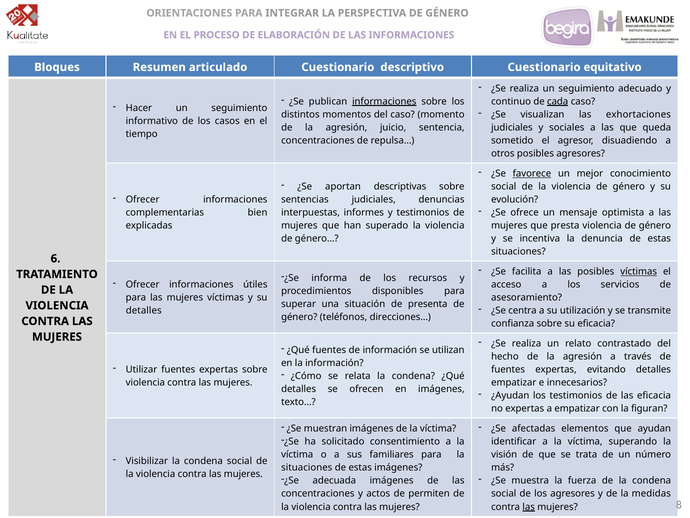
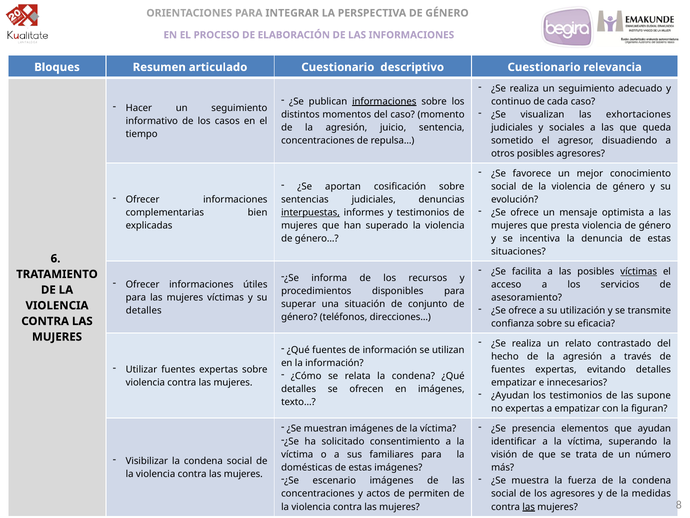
equitativo: equitativo -> relevancia
cada underline: present -> none
favorece underline: present -> none
descriptivas: descriptivas -> cosificación
interpuestas underline: none -> present
presenta: presenta -> conjunto
centra at (522, 310): centra -> ofrece
las eficacia: eficacia -> supone
afectadas: afectadas -> presencia
situaciones at (307, 467): situaciones -> domésticas
adecuada: adecuada -> escenario
